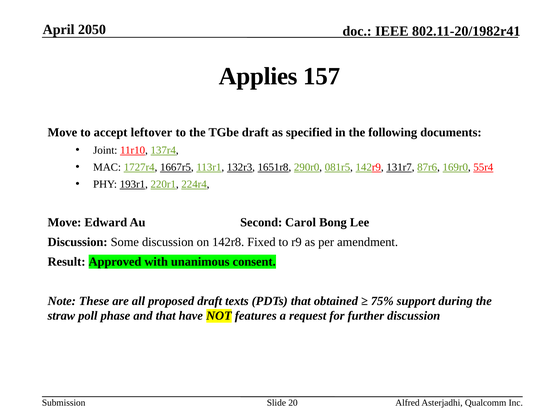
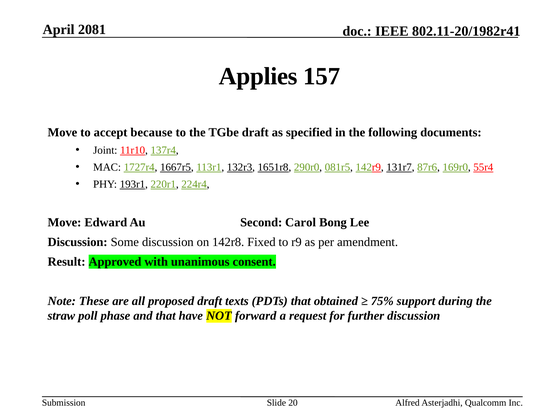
2050: 2050 -> 2081
leftover: leftover -> because
features: features -> forward
